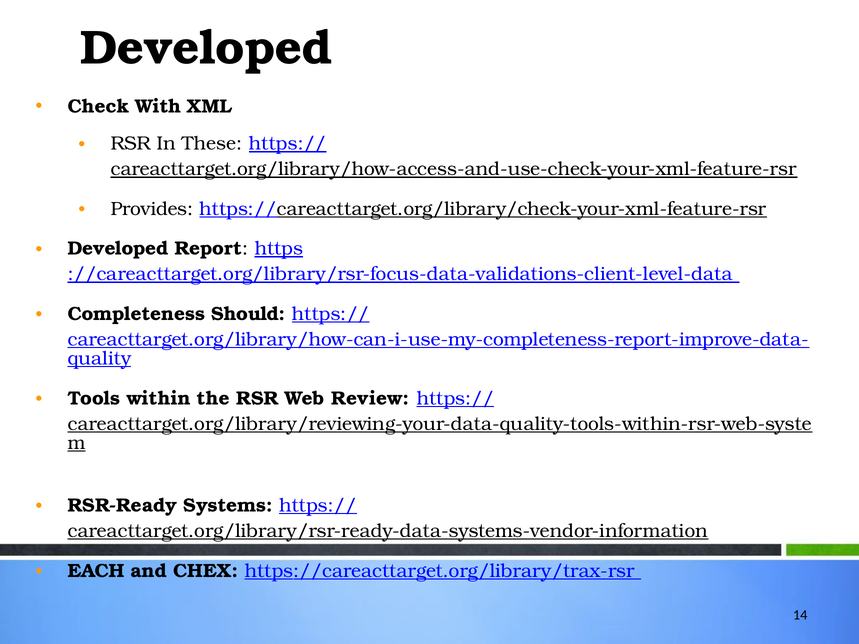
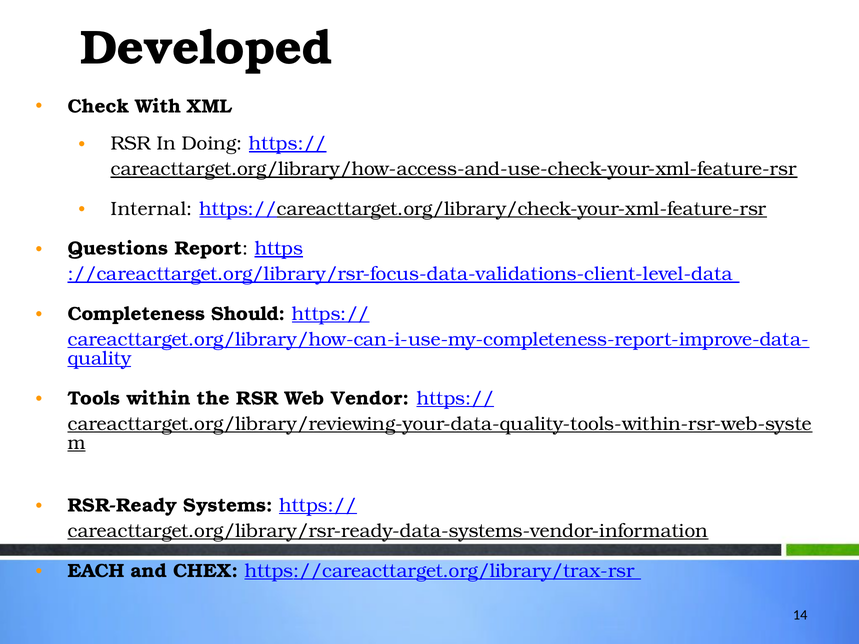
These: These -> Doing
Provides: Provides -> Internal
Developed at (118, 249): Developed -> Questions
Review: Review -> Vendor
